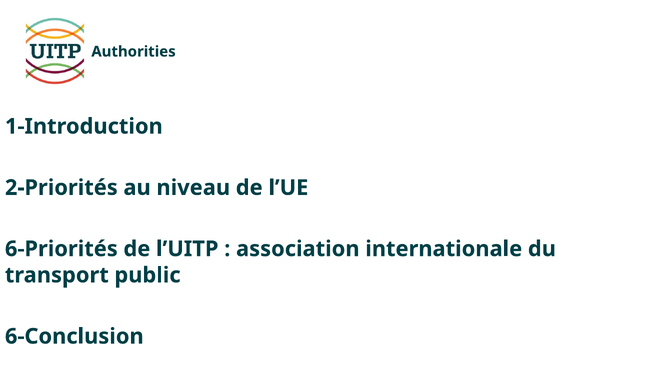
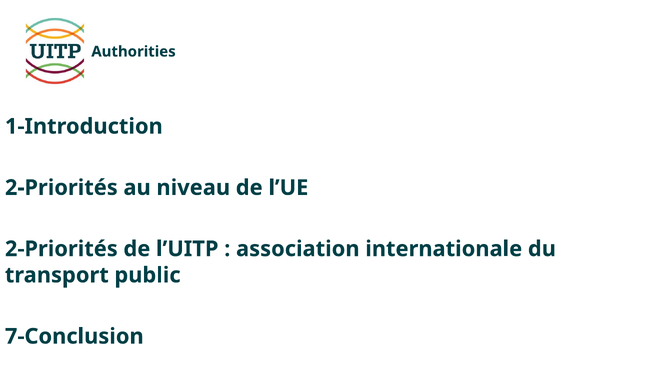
6-Priorités at (61, 249): 6-Priorités -> 2-Priorités
6-Conclusion: 6-Conclusion -> 7-Conclusion
